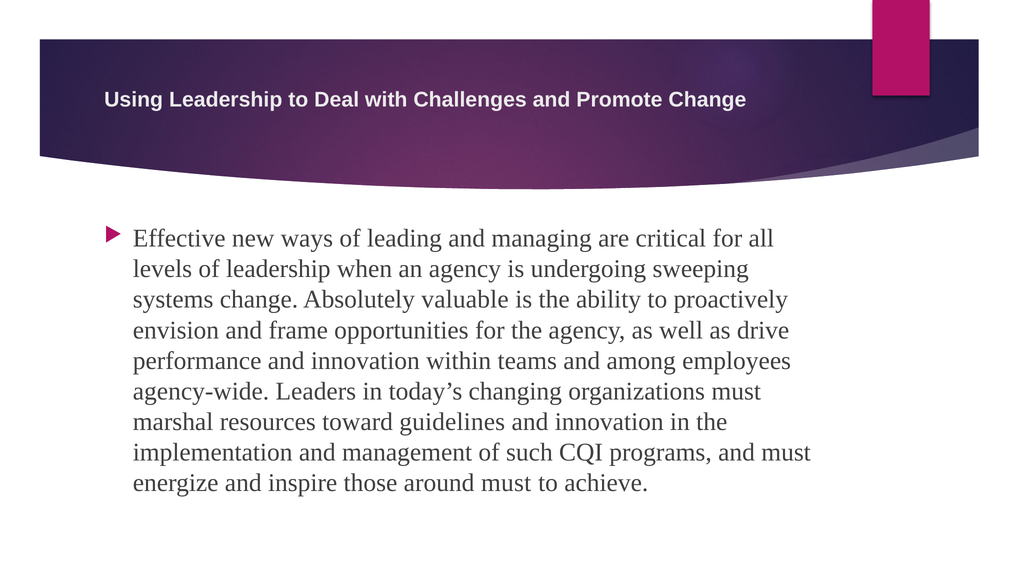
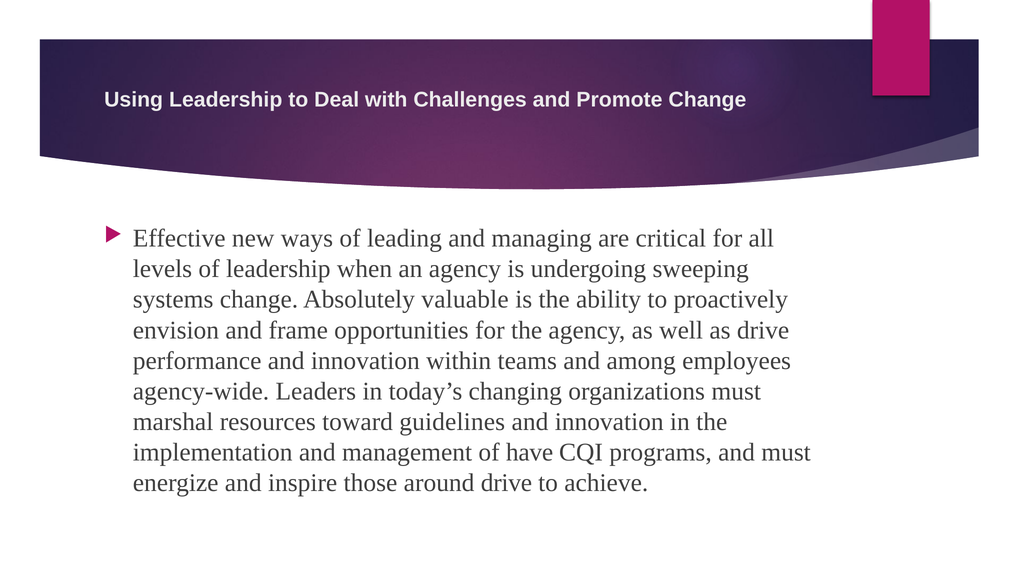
such: such -> have
around must: must -> drive
